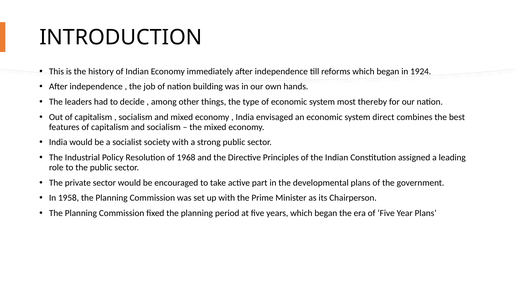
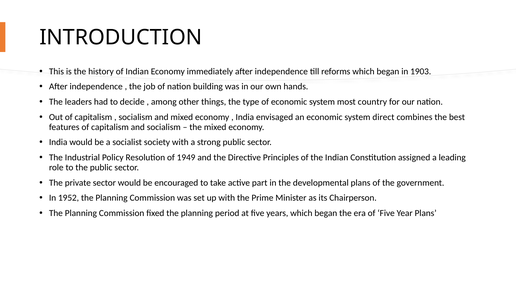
1924: 1924 -> 1903
thereby: thereby -> country
1968: 1968 -> 1949
1958: 1958 -> 1952
